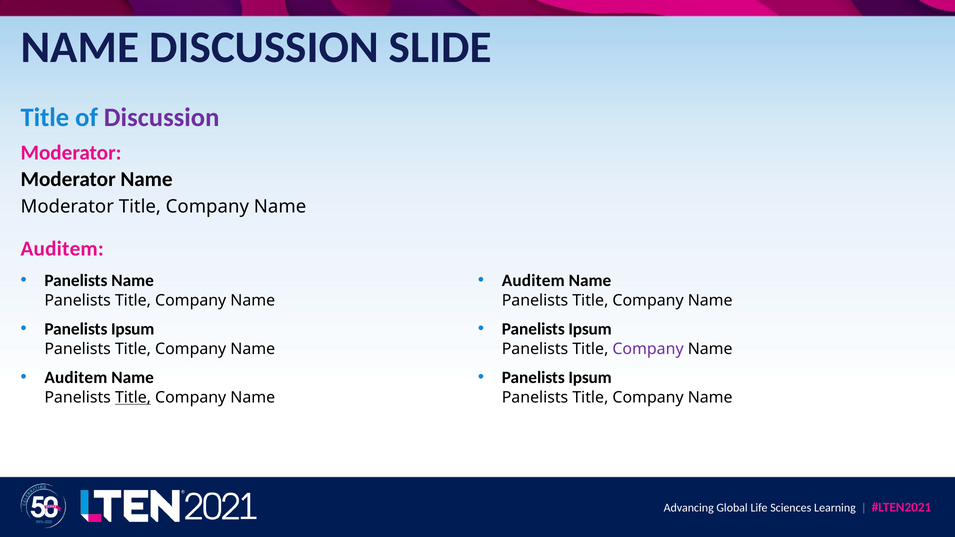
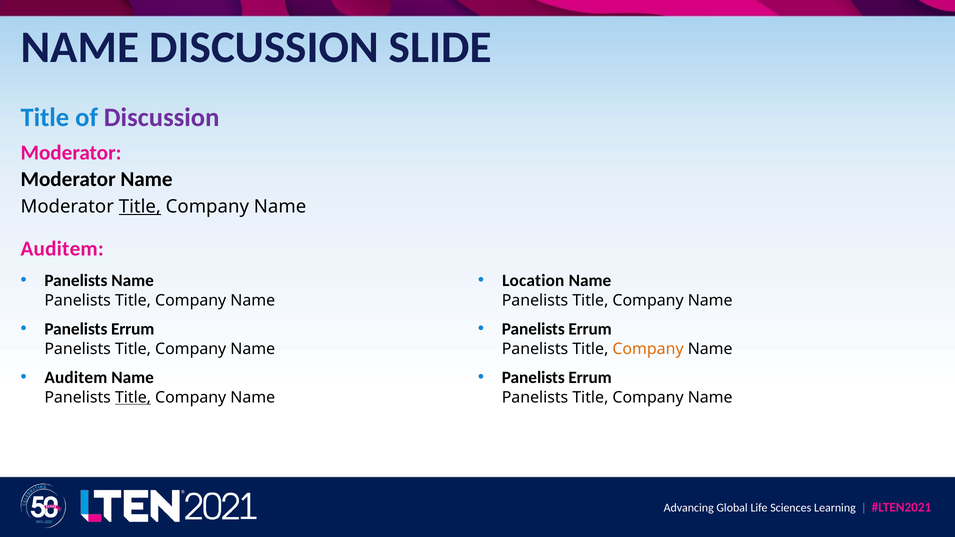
Title at (140, 207) underline: none -> present
Auditem at (533, 281): Auditem -> Location
Ipsum at (133, 329): Ipsum -> Errum
Ipsum at (590, 329): Ipsum -> Errum
Company at (648, 349) colour: purple -> orange
Ipsum at (590, 378): Ipsum -> Errum
